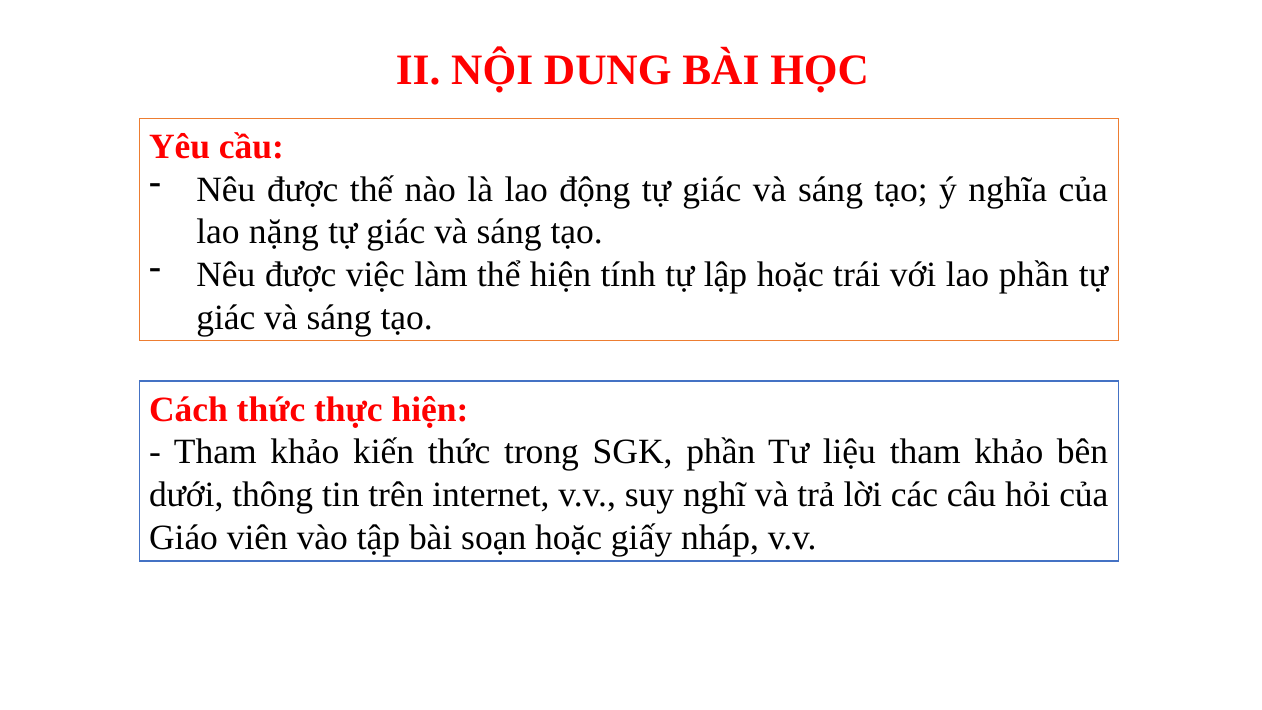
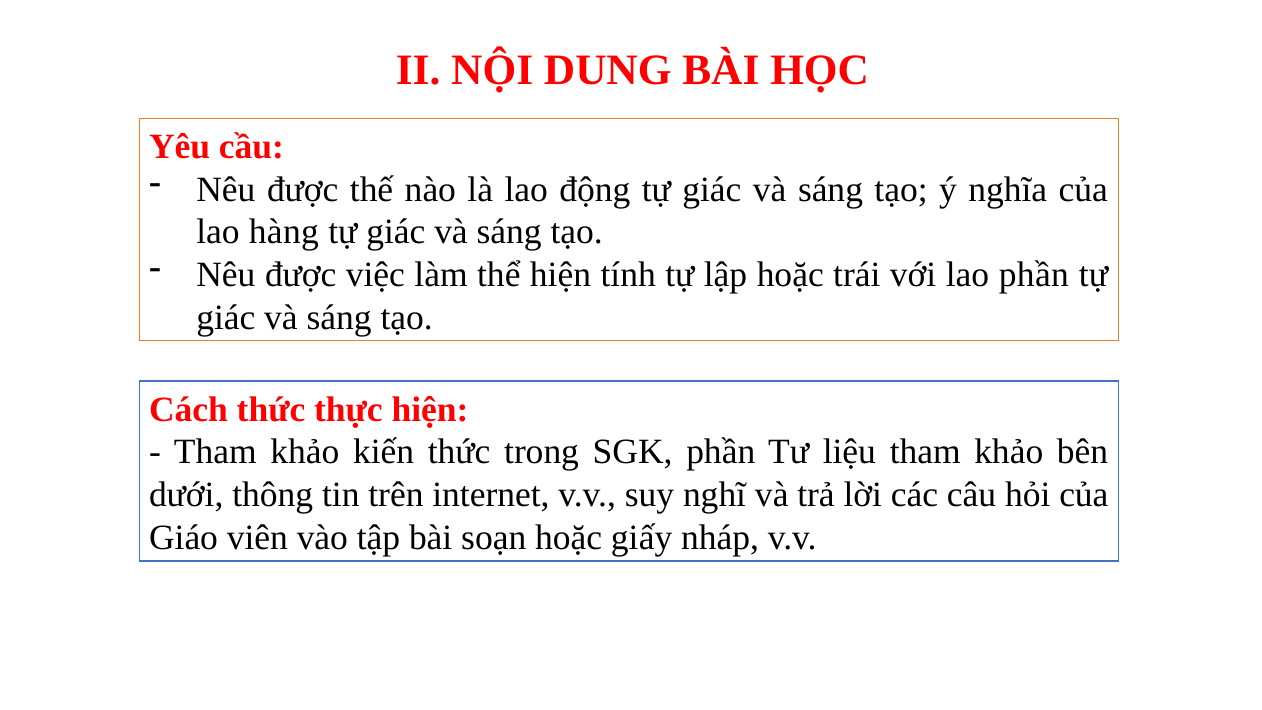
nặng: nặng -> hàng
